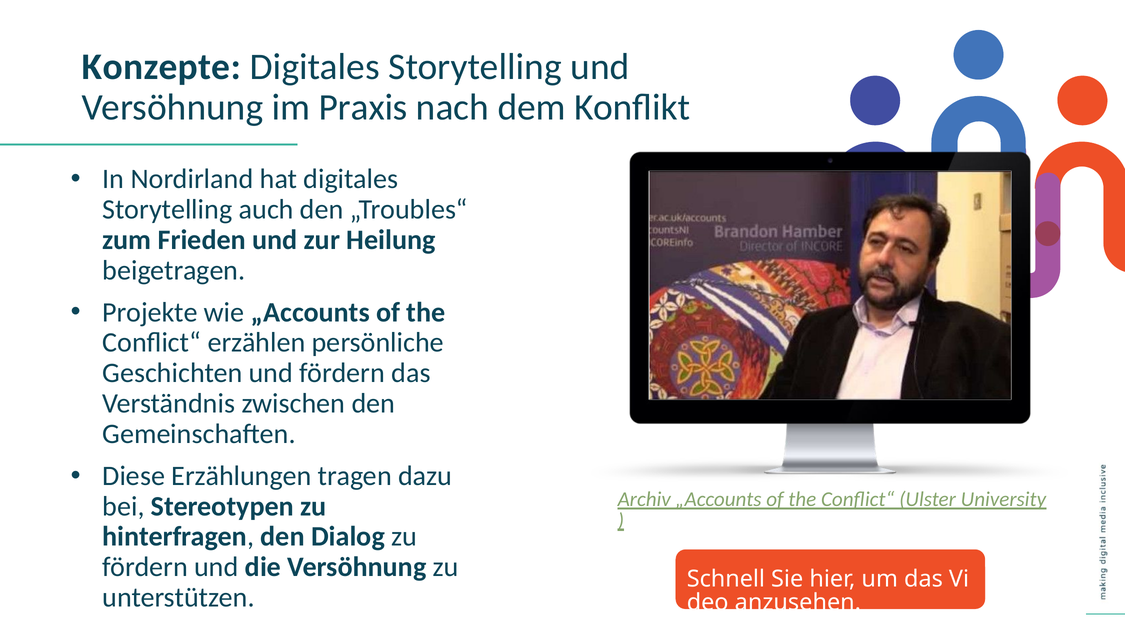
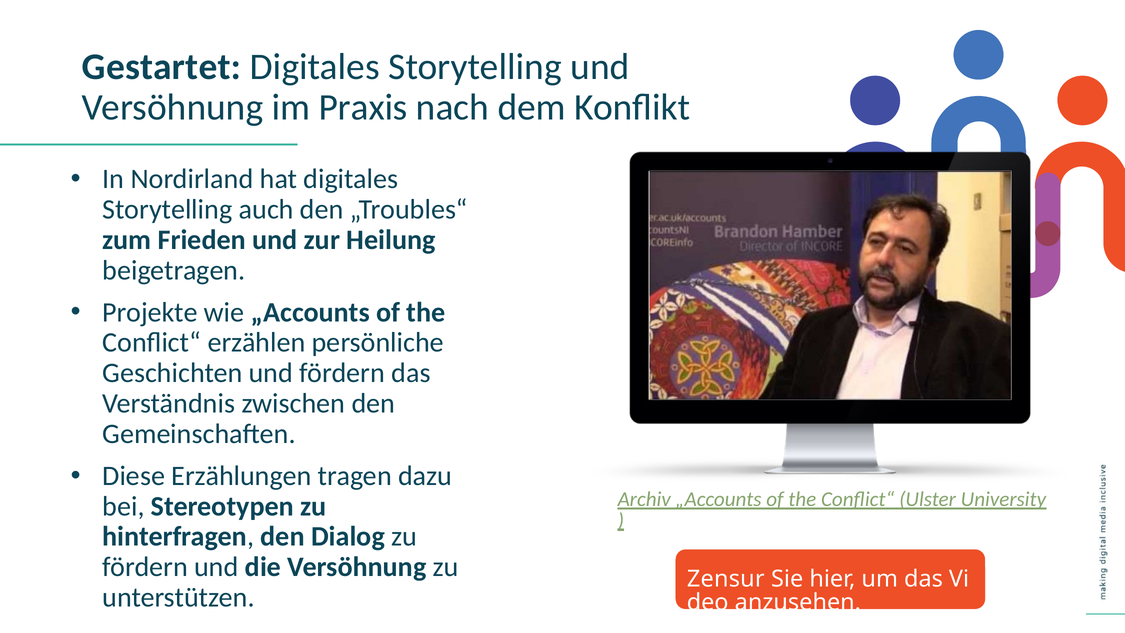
Konzepte: Konzepte -> Gestartet
Schnell: Schnell -> Zensur
